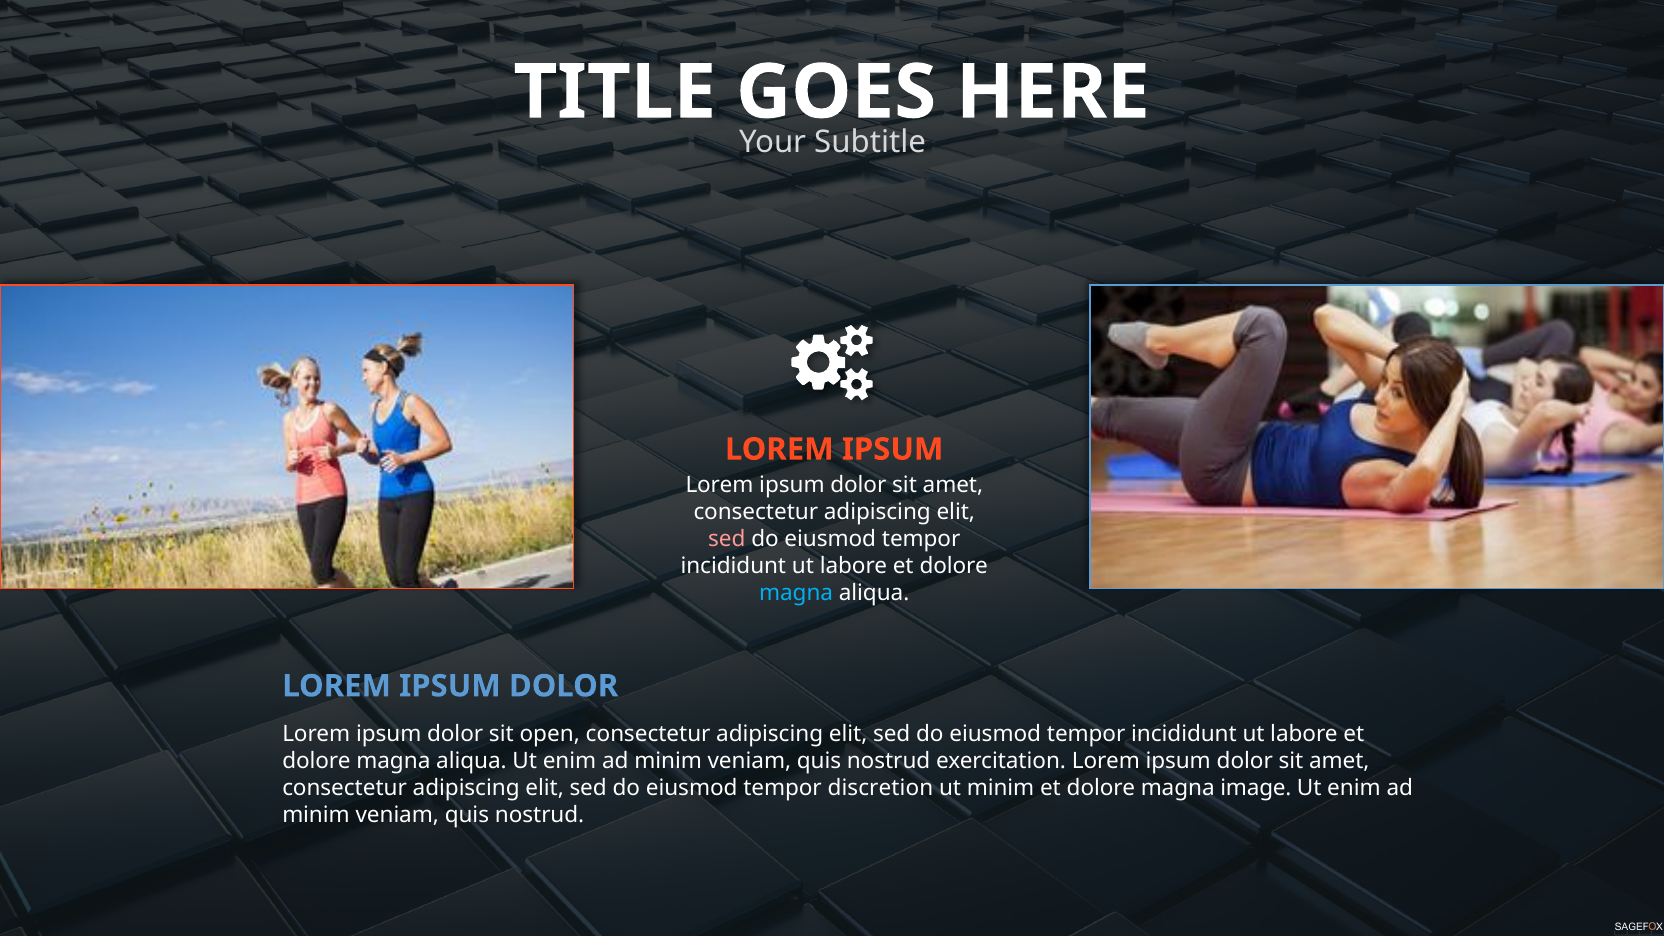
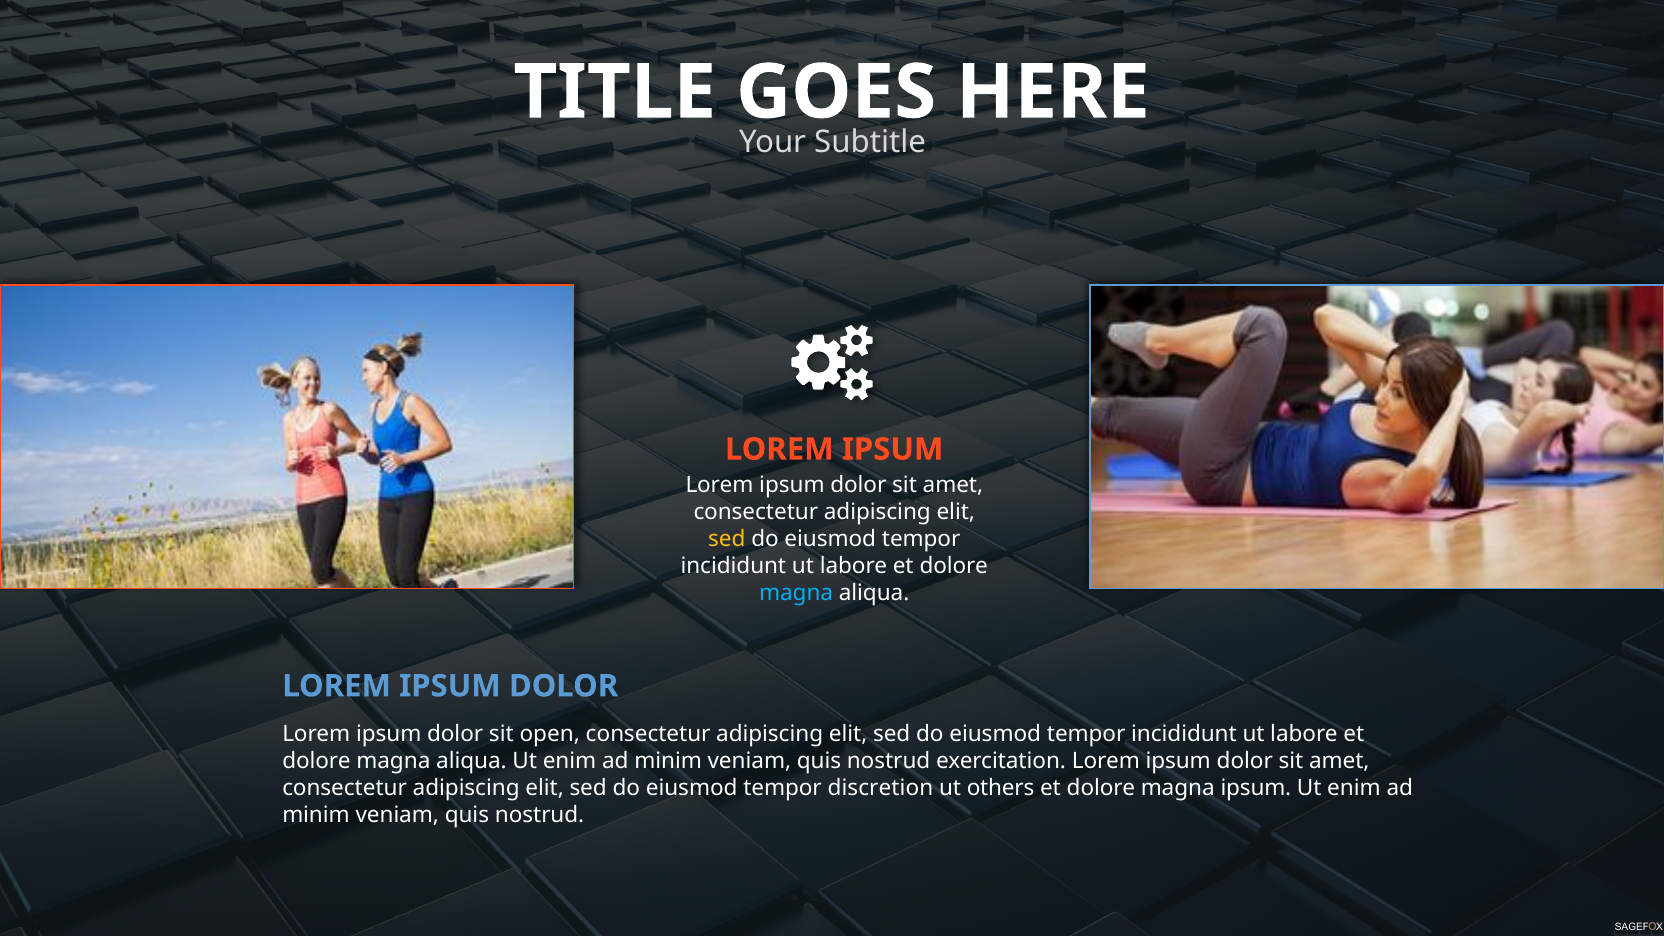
sed at (727, 539) colour: pink -> yellow
ut minim: minim -> others
magna image: image -> ipsum
